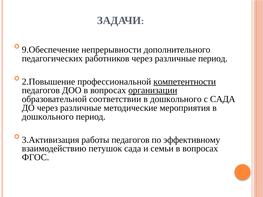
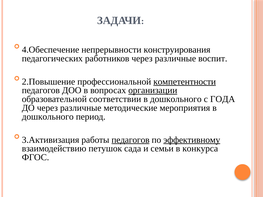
9.Обеспечение: 9.Обеспечение -> 4.Обеспечение
дополнительного: дополнительного -> конструирования
различные период: период -> воспит
с САДА: САДА -> ГОДА
педагогов at (131, 140) underline: none -> present
эффективному underline: none -> present
семьи в вопросах: вопросах -> конкурса
